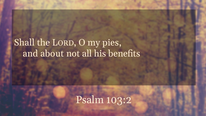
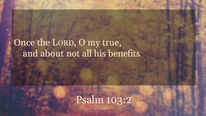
Shall: Shall -> Once
pies: pies -> true
